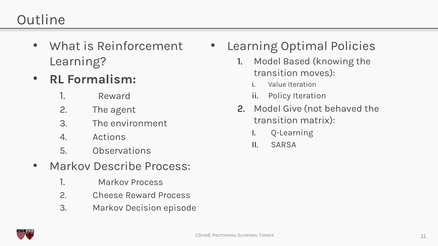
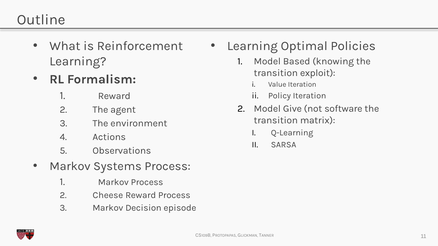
moves: moves -> exploit
behaved: behaved -> software
Describe: Describe -> Systems
